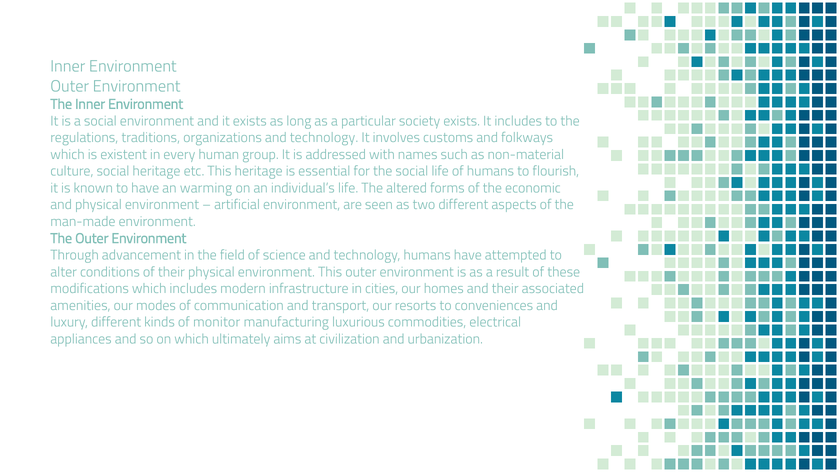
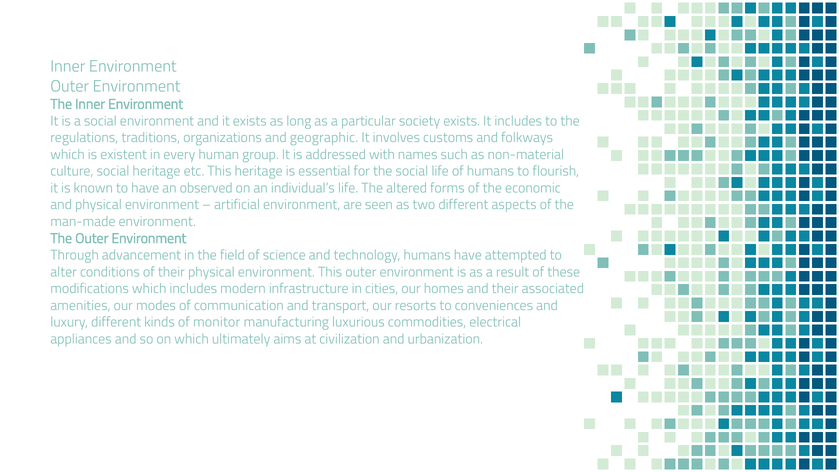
organizations and technology: technology -> geographic
warming: warming -> observed
